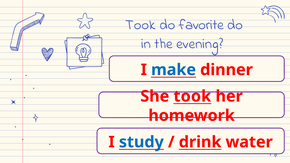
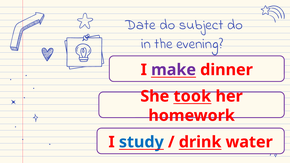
Took at (140, 25): Took -> Date
favorite: favorite -> subject
make colour: blue -> purple
